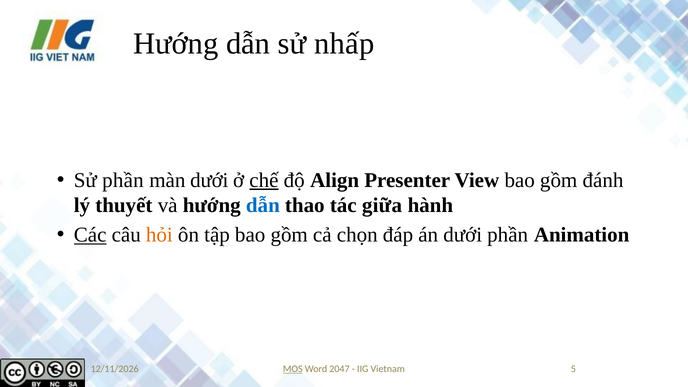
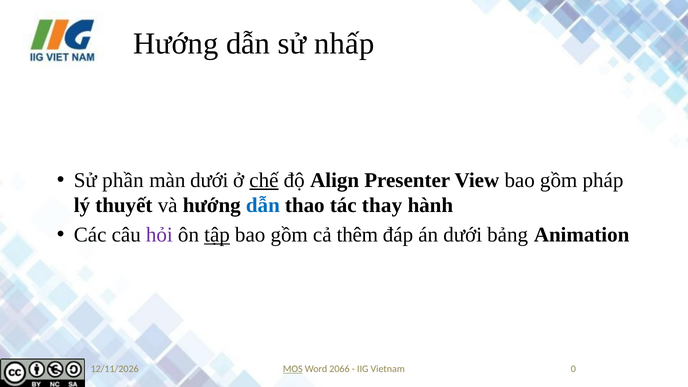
đánh: đánh -> pháp
giữa: giữa -> thay
Các underline: present -> none
hỏi colour: orange -> purple
tập underline: none -> present
chọn: chọn -> thêm
dưới phần: phần -> bảng
2047: 2047 -> 2066
5: 5 -> 0
